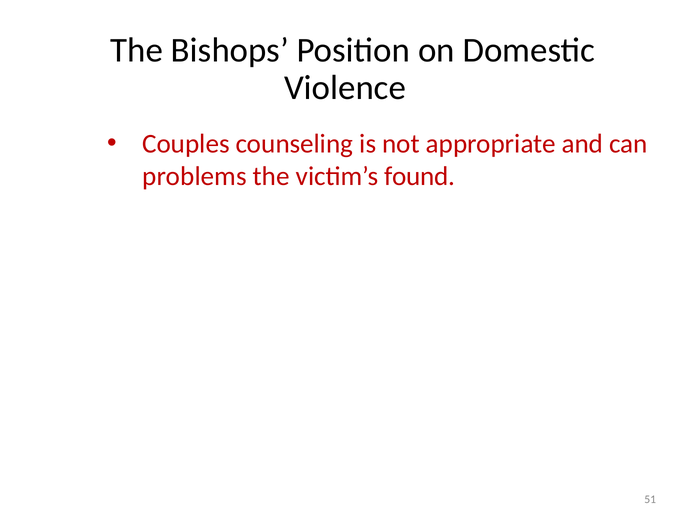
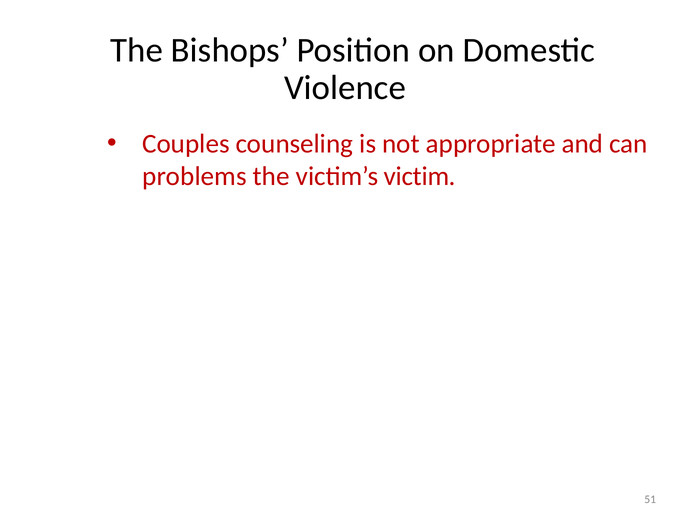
found: found -> victim
